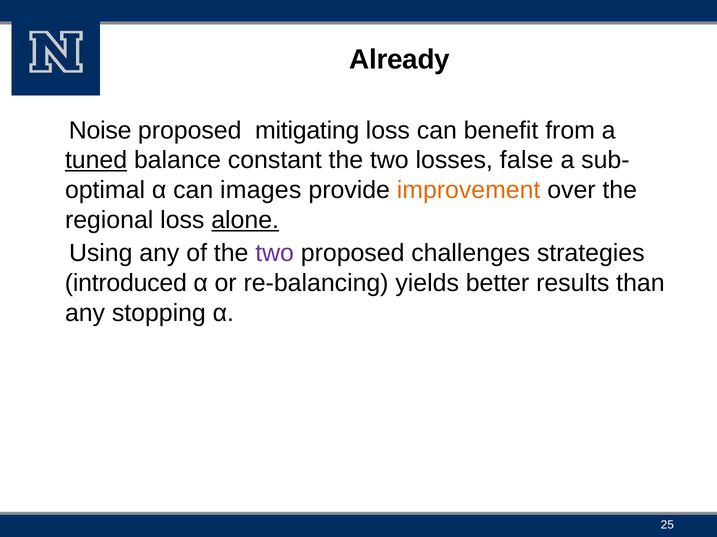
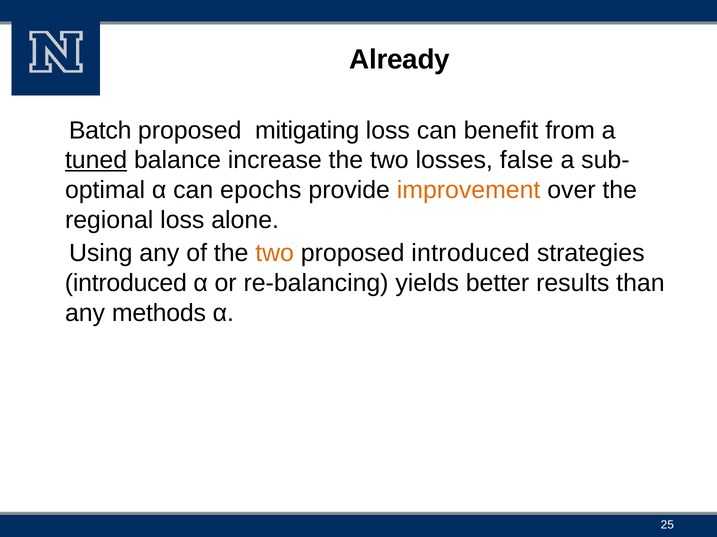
Noise: Noise -> Batch
constant: constant -> increase
images: images -> epochs
alone underline: present -> none
two at (275, 254) colour: purple -> orange
proposed challenges: challenges -> introduced
stopping: stopping -> methods
